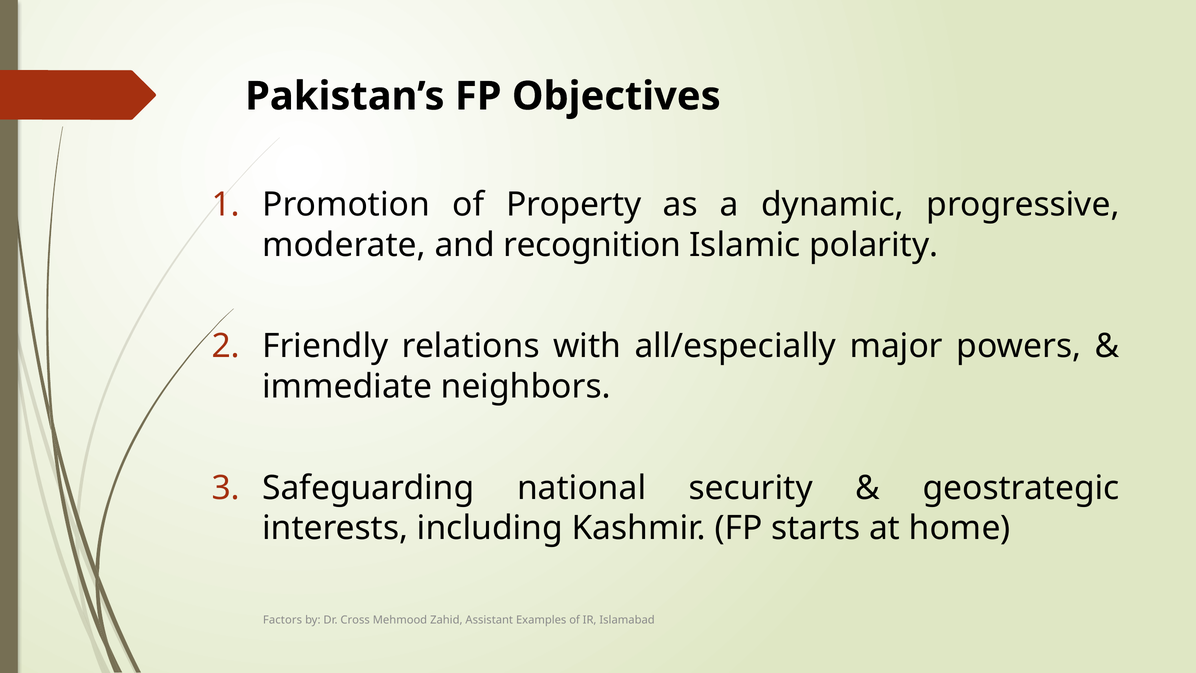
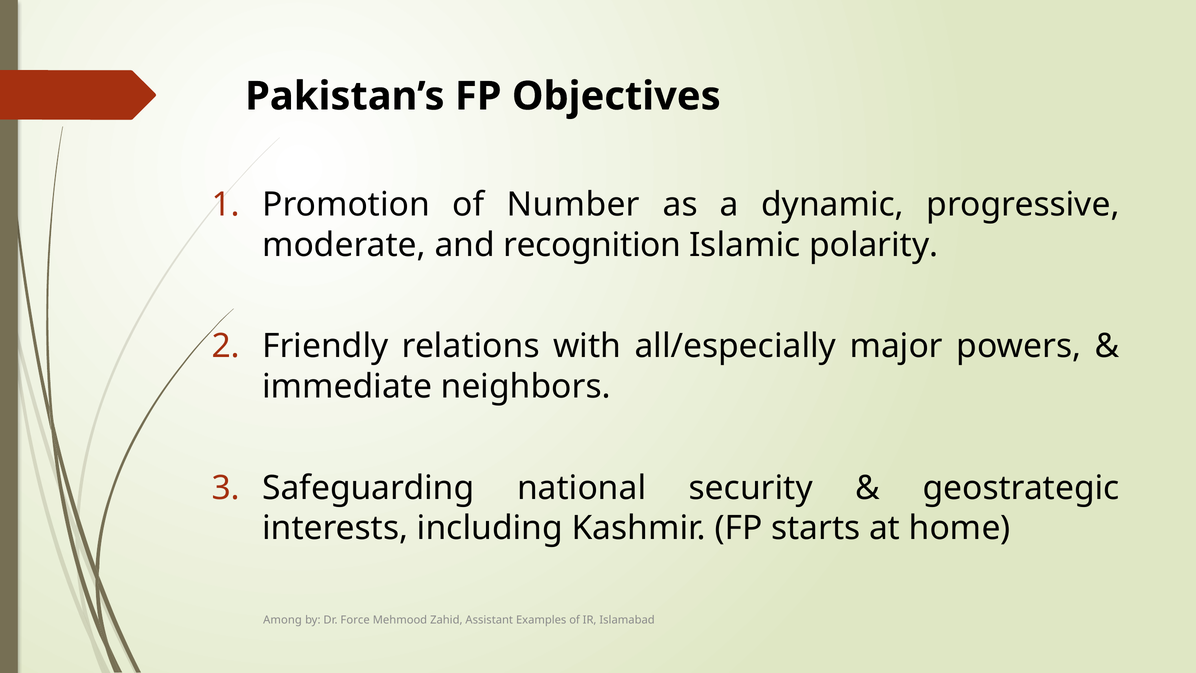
Property: Property -> Number
Factors: Factors -> Among
Cross: Cross -> Force
